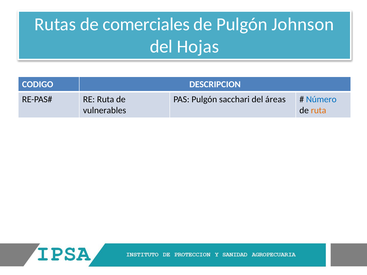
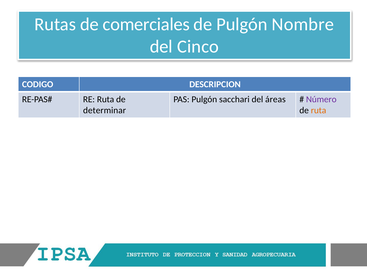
Johnson: Johnson -> Nombre
Hojas: Hojas -> Cinco
Número colour: blue -> purple
vulnerables: vulnerables -> determinar
